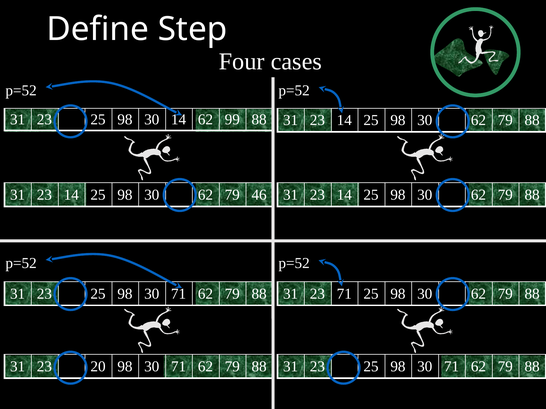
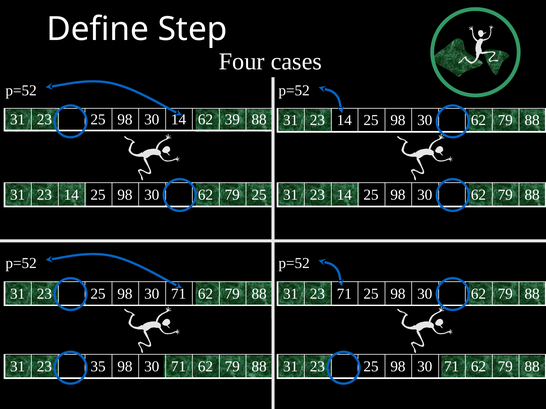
99: 99 -> 39
79 46: 46 -> 25
20: 20 -> 35
